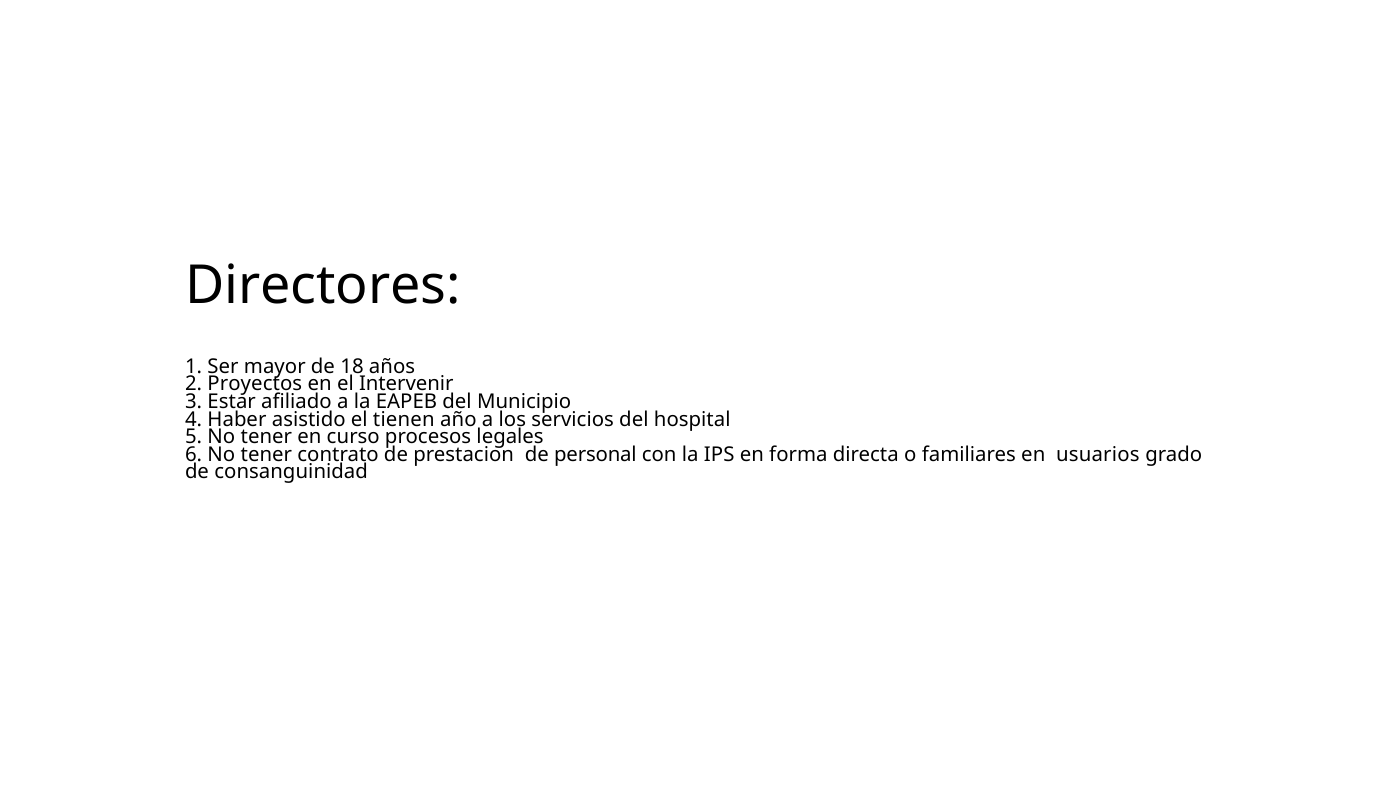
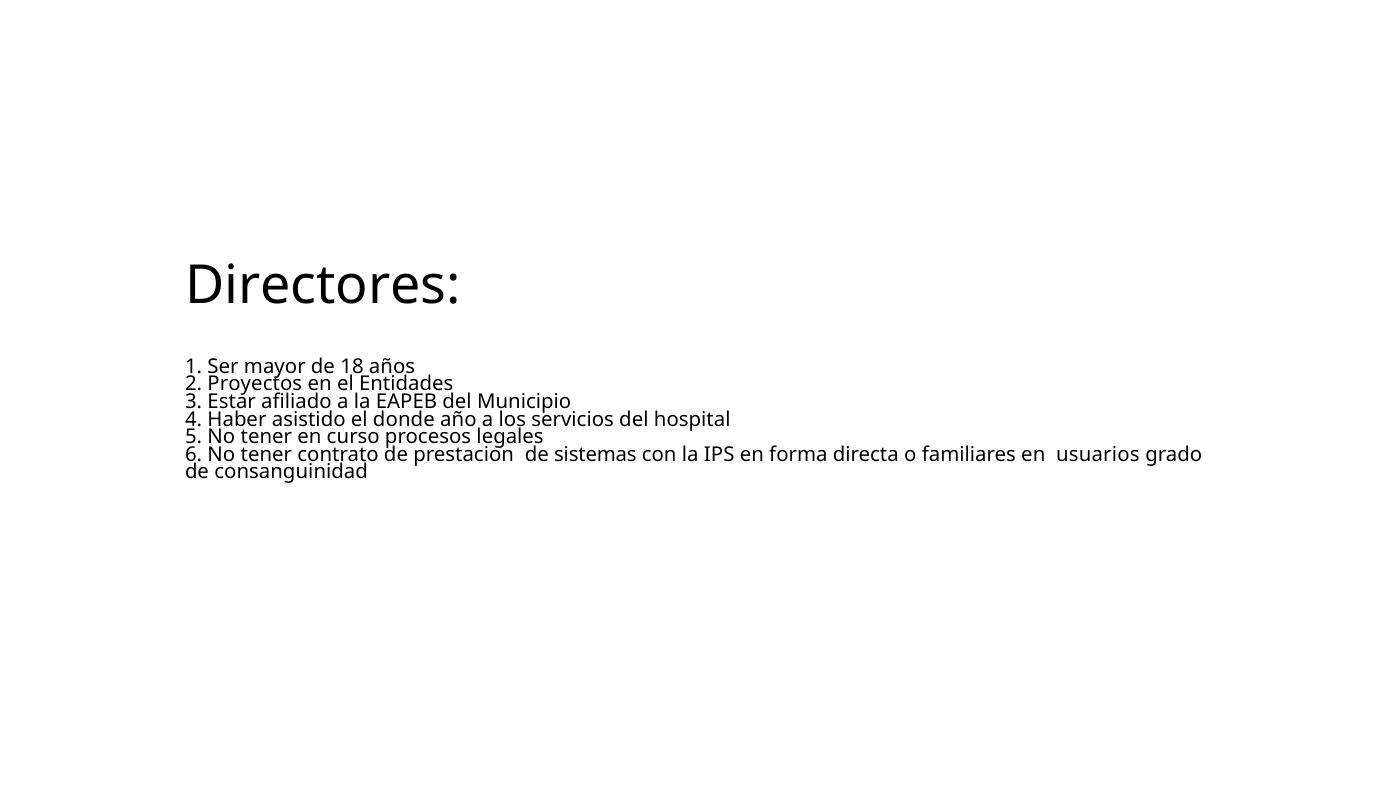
Intervenir: Intervenir -> Entidades
tienen: tienen -> donde
personal: personal -> sistemas
